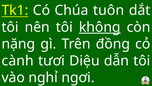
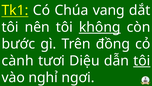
tuôn: tuôn -> vang
nặng: nặng -> bước
tôi at (142, 60) underline: none -> present
